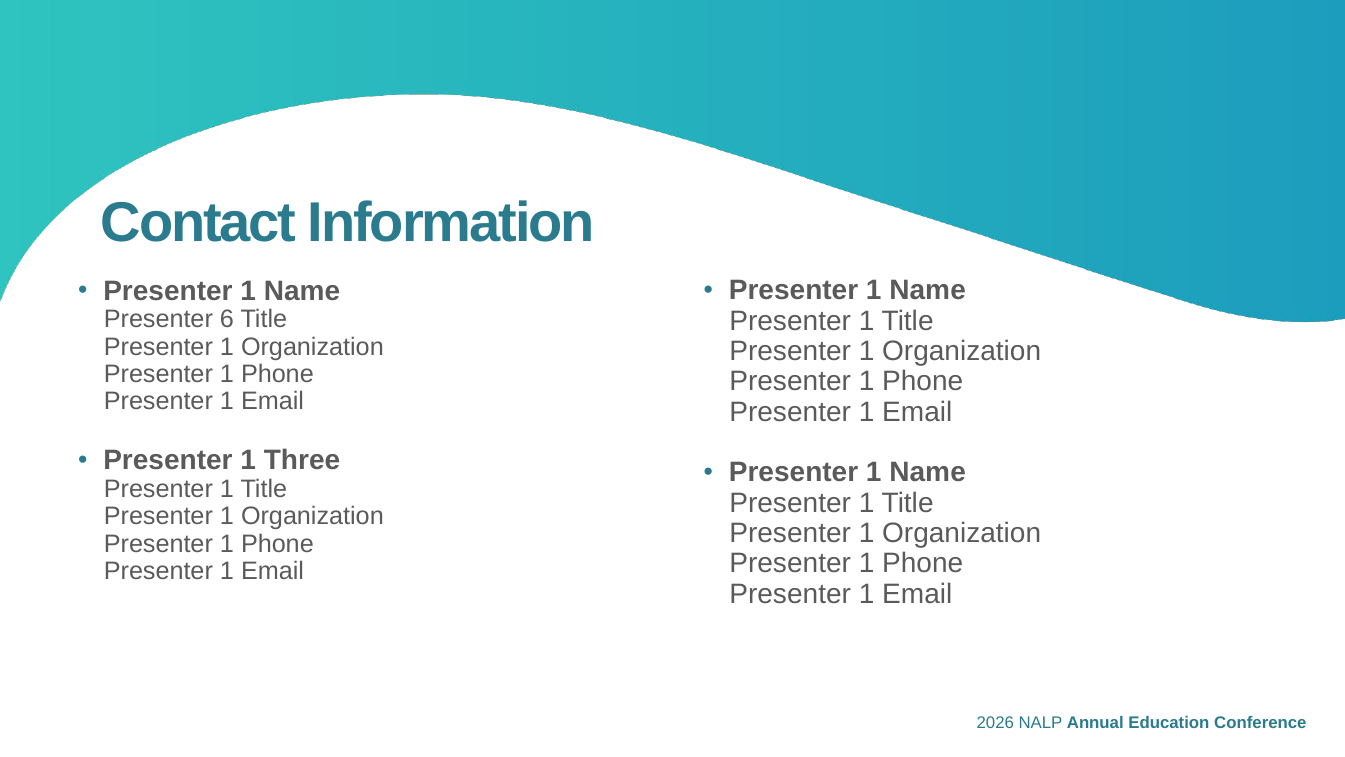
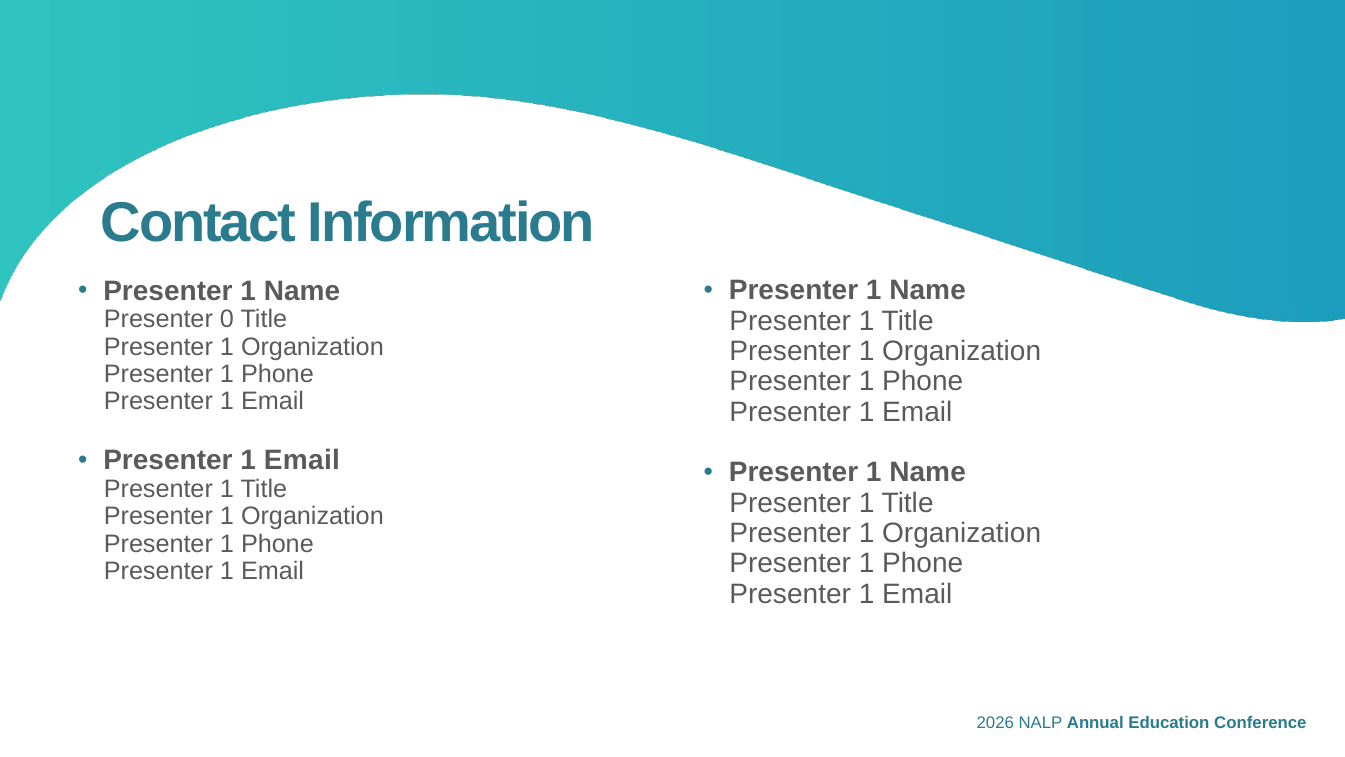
6: 6 -> 0
Three at (302, 460): Three -> Email
